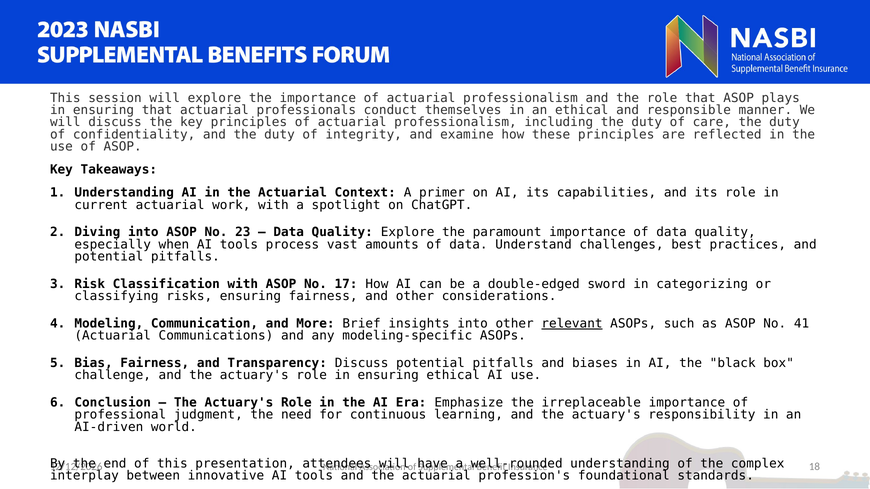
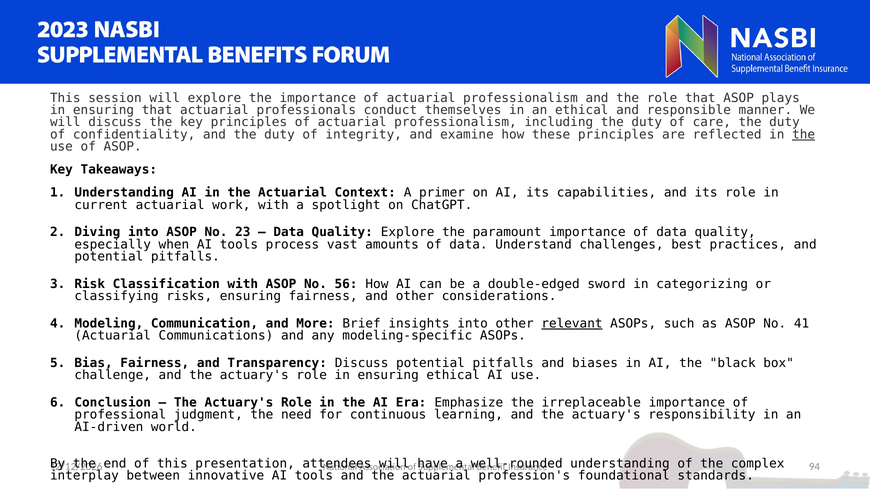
the at (804, 135) underline: none -> present
17: 17 -> 56
18: 18 -> 94
